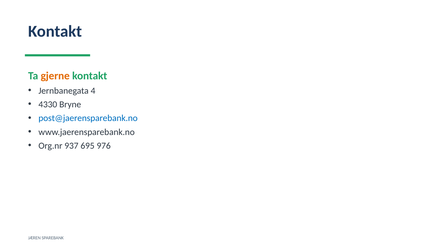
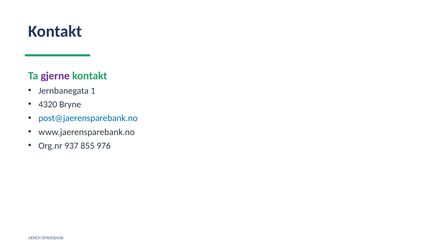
gjerne colour: orange -> purple
4: 4 -> 1
4330: 4330 -> 4320
695: 695 -> 855
